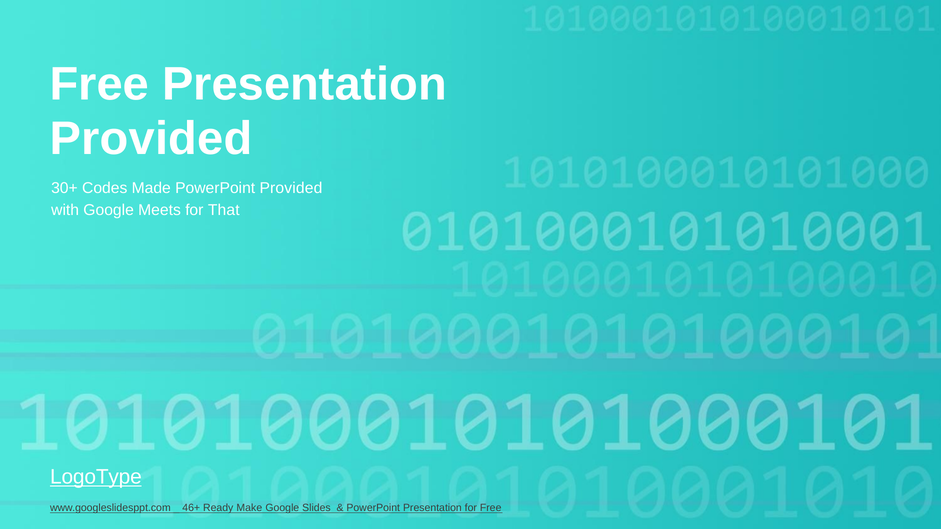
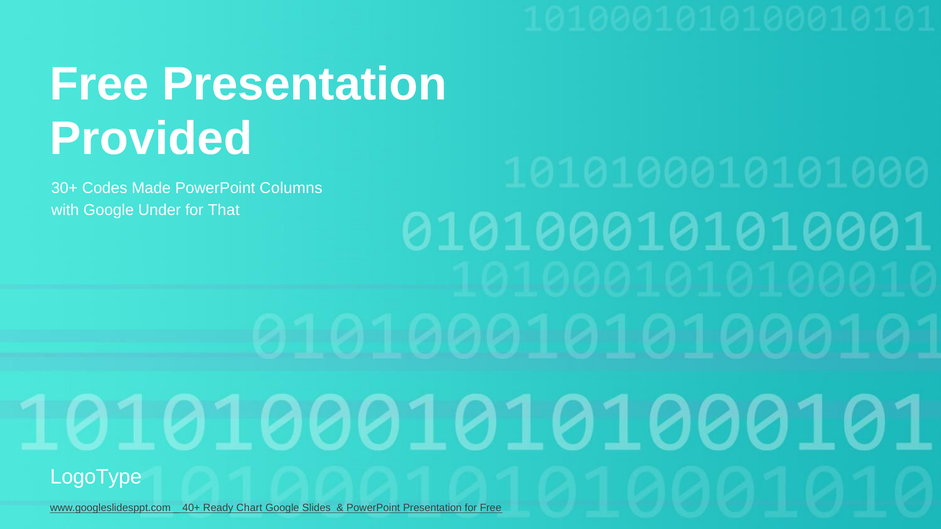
PowerPoint Provided: Provided -> Columns
Meets: Meets -> Under
LogoType underline: present -> none
46+: 46+ -> 40+
Make: Make -> Chart
